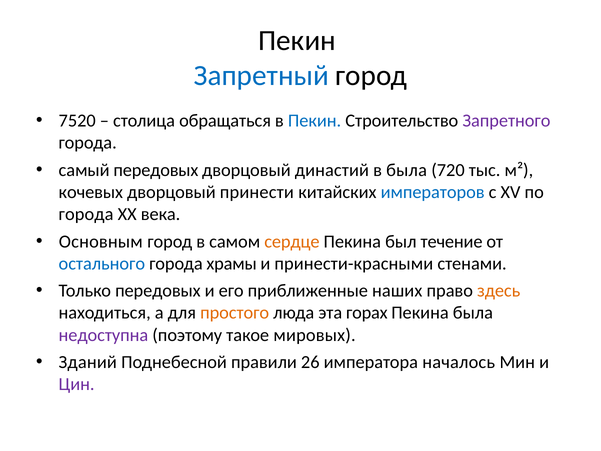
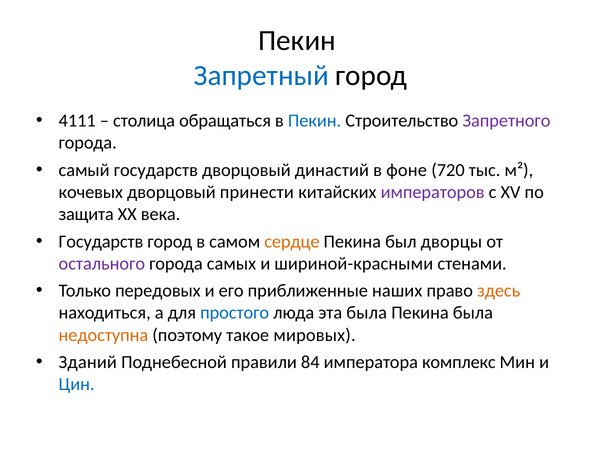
7520: 7520 -> 4111
самый передовых: передовых -> государств
в была: была -> фоне
императоров colour: blue -> purple
города at (86, 214): города -> защита
Основным at (101, 241): Основным -> Государств
течение: течение -> дворцы
остального colour: blue -> purple
храмы: храмы -> самых
принести-красными: принести-красными -> шириной-красными
простого colour: orange -> blue
эта горах: горах -> была
недоступна colour: purple -> orange
26: 26 -> 84
началось: началось -> комплекс
Цин colour: purple -> blue
